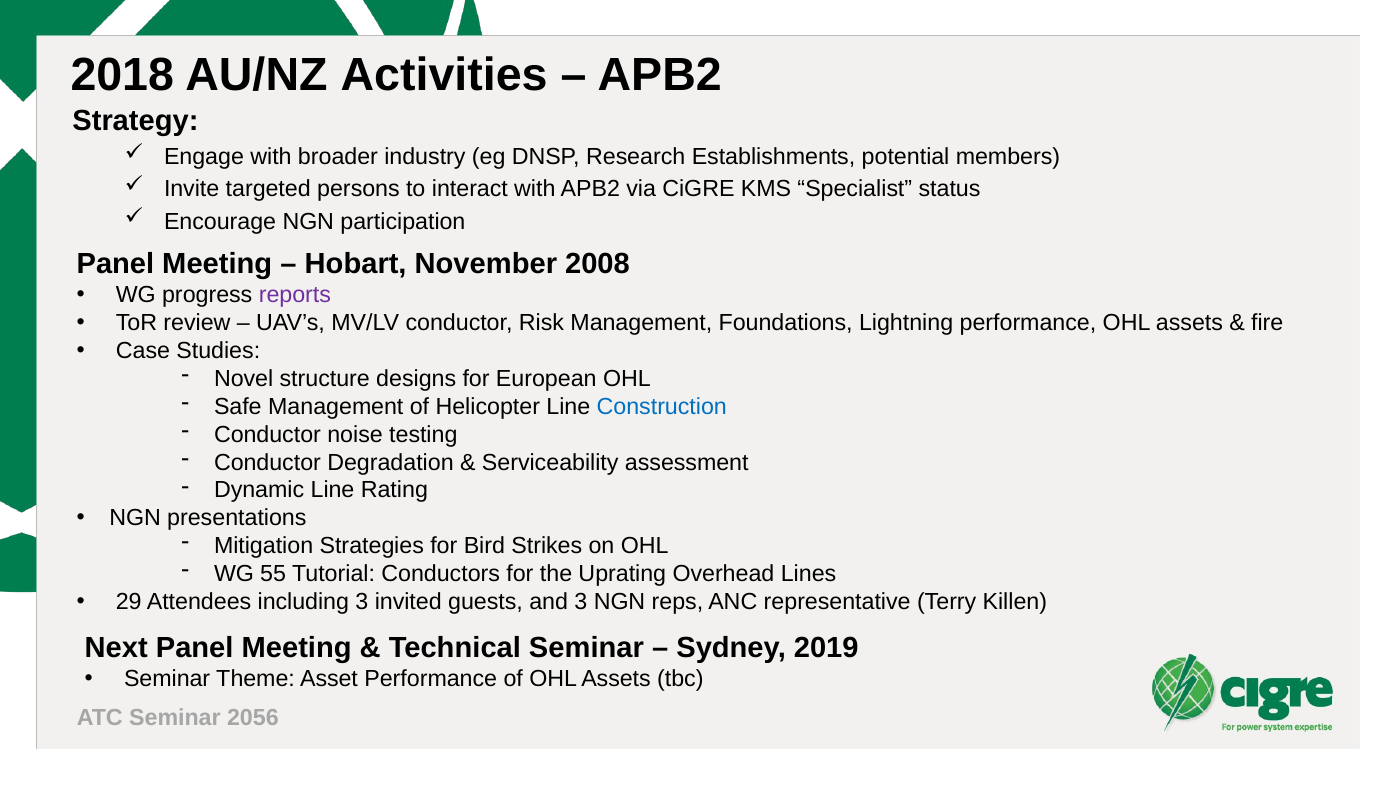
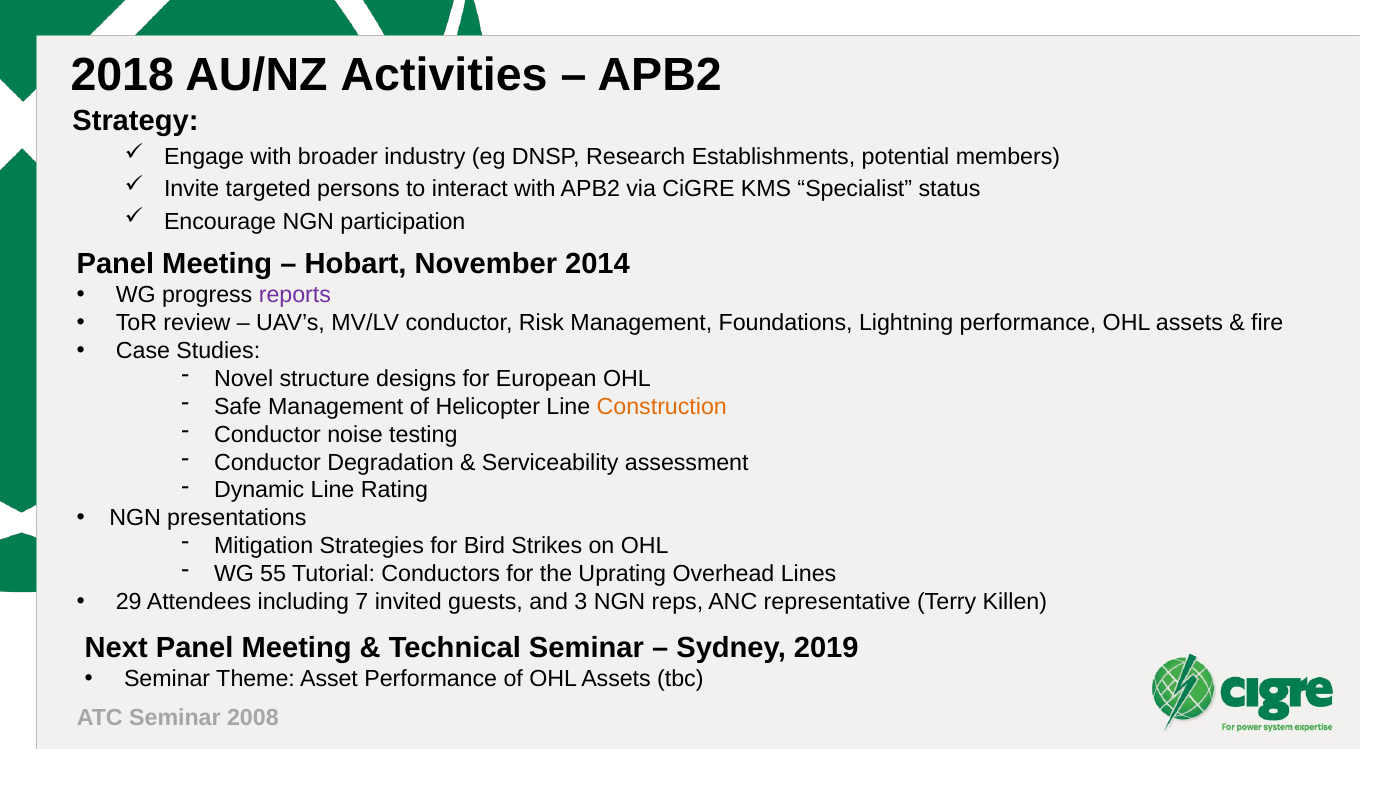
2008: 2008 -> 2014
Construction colour: blue -> orange
including 3: 3 -> 7
2056: 2056 -> 2008
